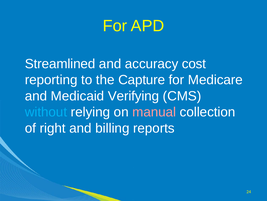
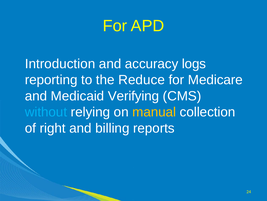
Streamlined: Streamlined -> Introduction
cost: cost -> logs
Capture: Capture -> Reduce
manual colour: pink -> yellow
